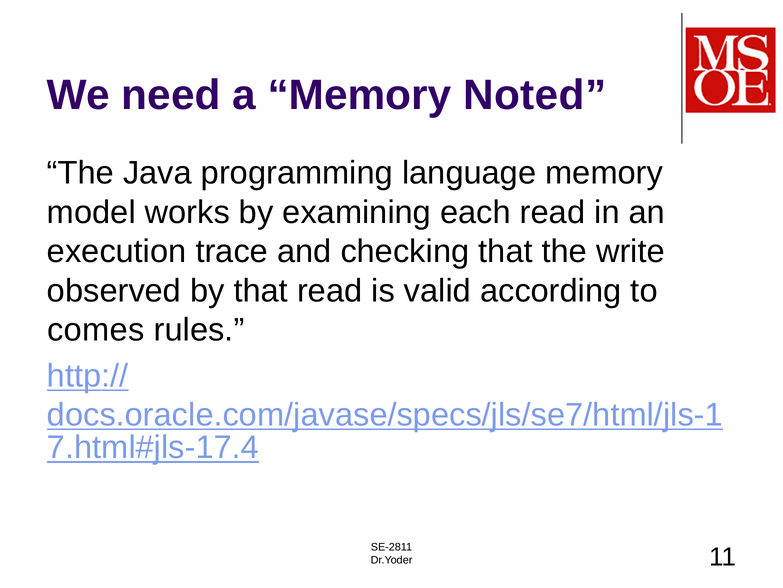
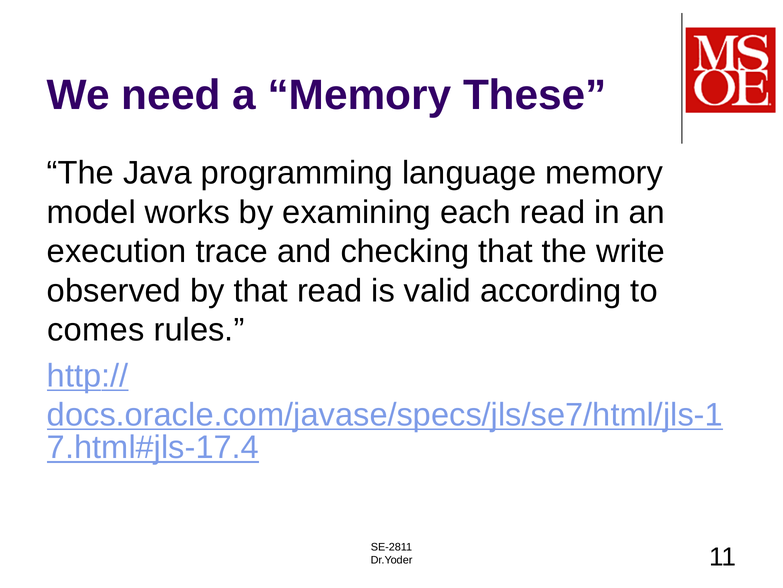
Noted: Noted -> These
